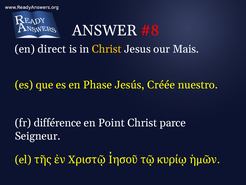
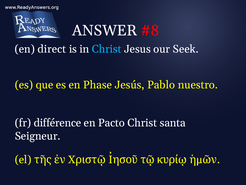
Christ at (107, 49) colour: yellow -> light blue
Mais: Mais -> Seek
Créée: Créée -> Pablo
Point: Point -> Pacto
parce: parce -> santa
